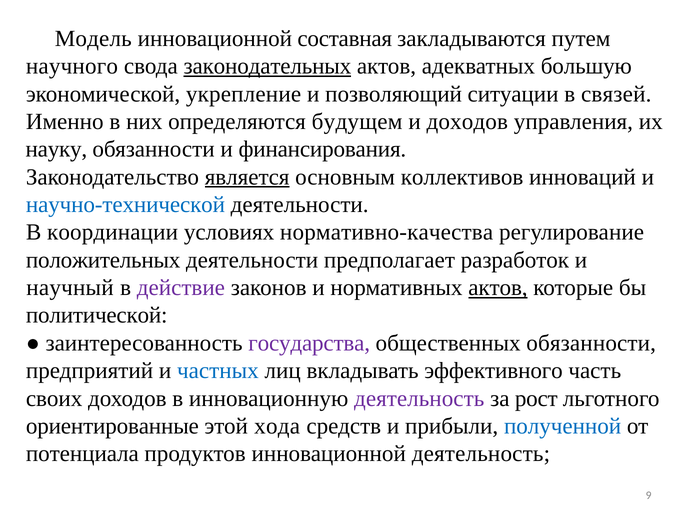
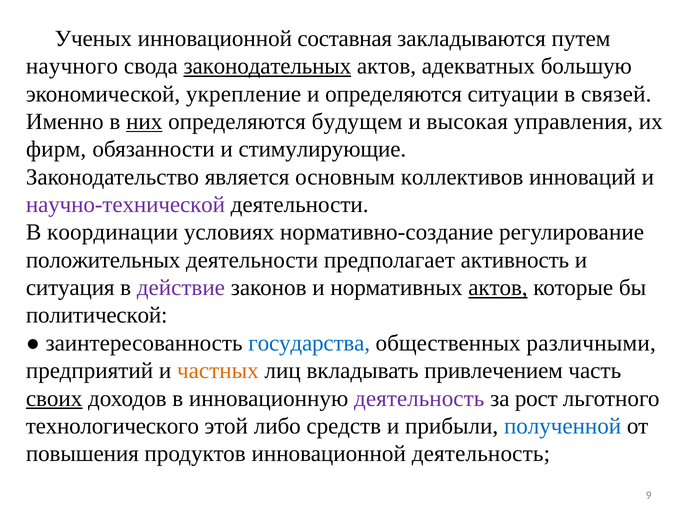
Модель: Модель -> Ученых
и позволяющий: позволяющий -> определяются
них underline: none -> present
и доходов: доходов -> высокая
науку: науку -> фирм
финансирования: финансирования -> стимулирующие
является underline: present -> none
научно-технической colour: blue -> purple
нормативно-качества: нормативно-качества -> нормативно-создание
разработок: разработок -> активность
научный: научный -> ситуация
государства colour: purple -> blue
общественных обязанности: обязанности -> различными
частных colour: blue -> orange
эффективного: эффективного -> привлечением
своих underline: none -> present
ориентированные: ориентированные -> технологического
хода: хода -> либо
потенциала: потенциала -> повышения
